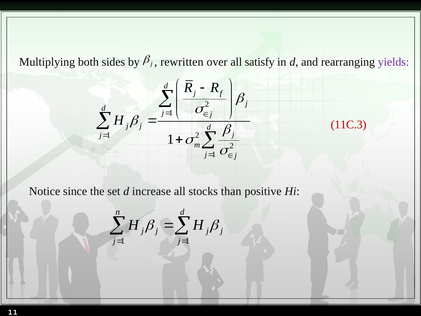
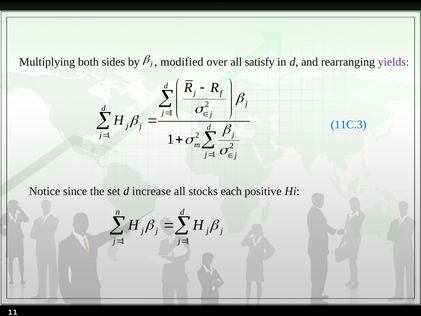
rewritten: rewritten -> modified
11C.3 colour: red -> blue
than: than -> each
